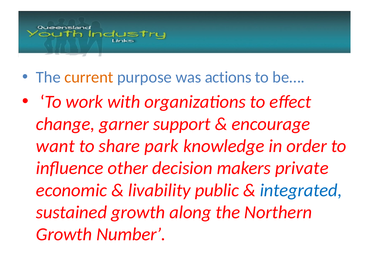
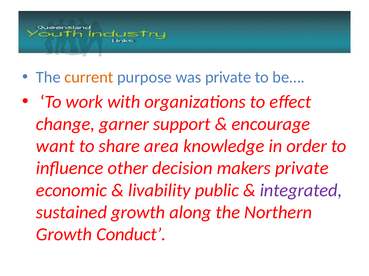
was actions: actions -> private
park: park -> area
integrated colour: blue -> purple
Number: Number -> Conduct
